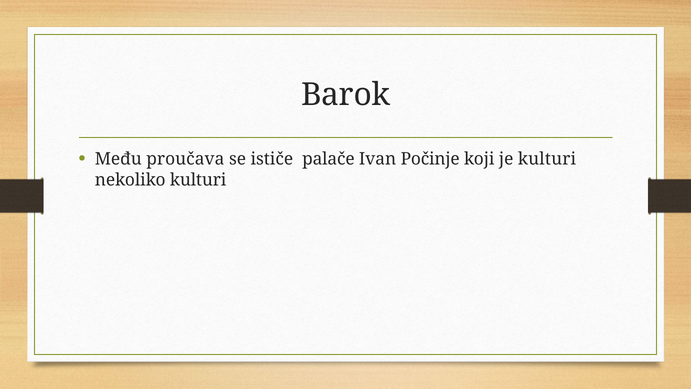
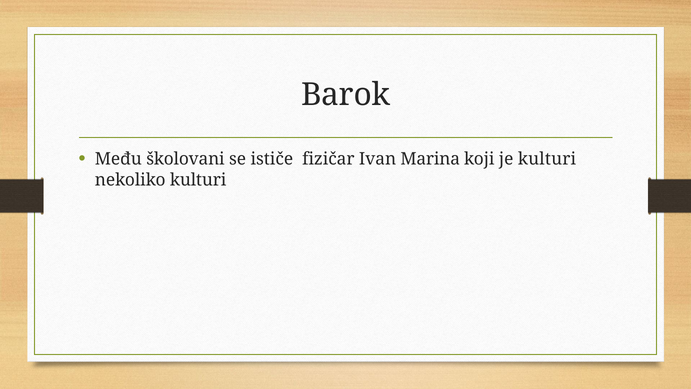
proučava: proučava -> školovani
palače: palače -> fizičar
Počinje: Počinje -> Marina
